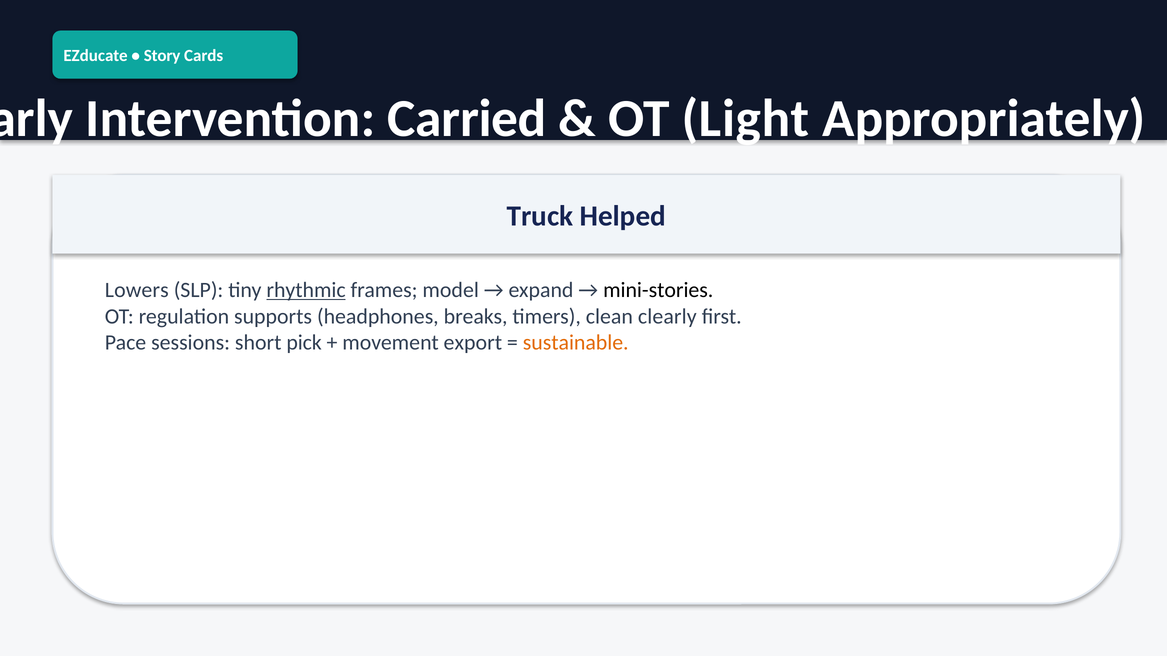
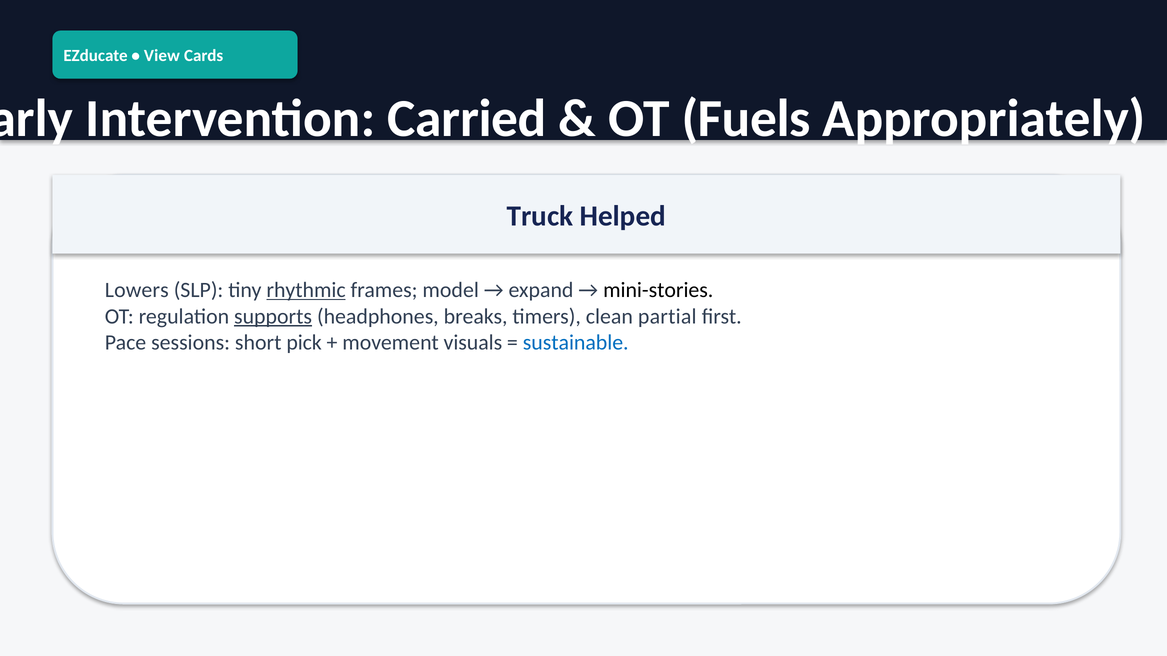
Story: Story -> View
Light: Light -> Fuels
supports underline: none -> present
clearly: clearly -> partial
export: export -> visuals
sustainable colour: orange -> blue
